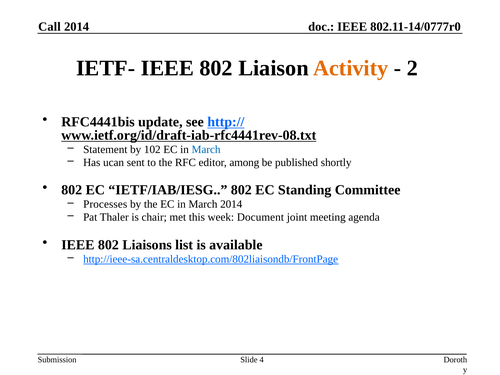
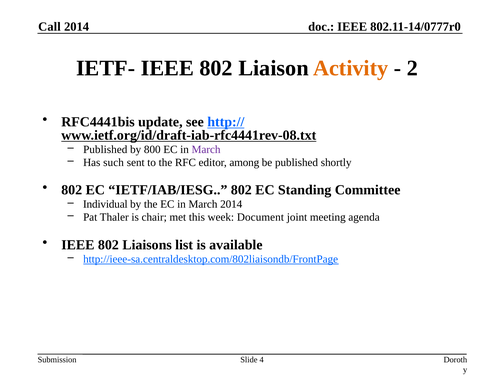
Statement at (105, 150): Statement -> Published
102: 102 -> 800
March at (206, 150) colour: blue -> purple
ucan: ucan -> such
Processes: Processes -> Individual
